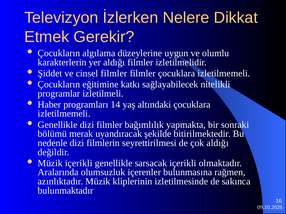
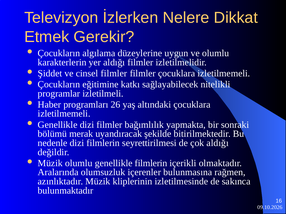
14: 14 -> 26
Müzik içerikli: içerikli -> olumlu
genellikle sarsacak: sarsacak -> filmlerin
